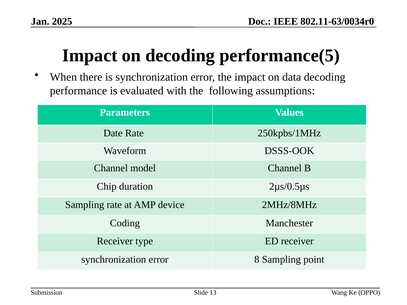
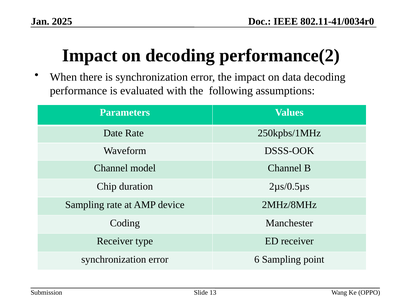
802.11-63/0034r0: 802.11-63/0034r0 -> 802.11-41/0034r0
performance(5: performance(5 -> performance(2
8: 8 -> 6
